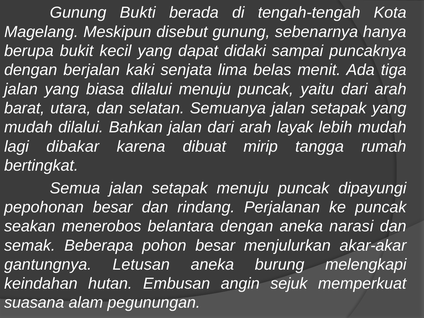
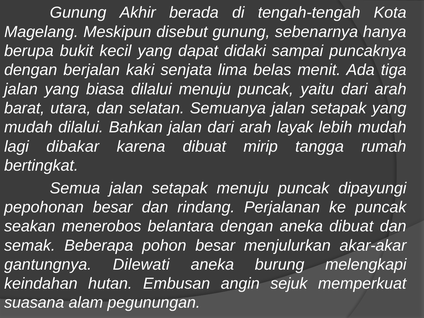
Bukti: Bukti -> Akhir
aneka narasi: narasi -> dibuat
Letusan: Letusan -> Dilewati
